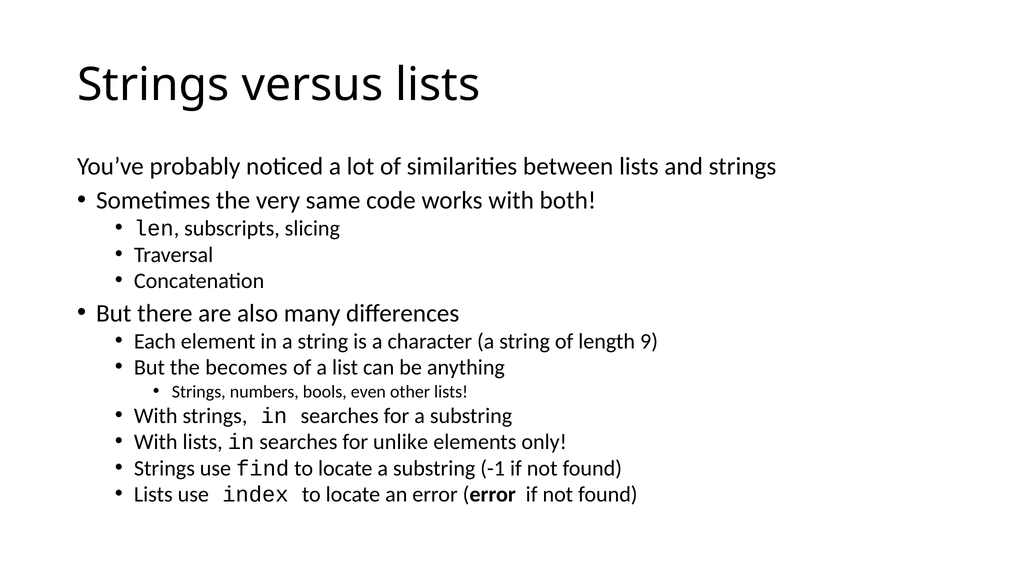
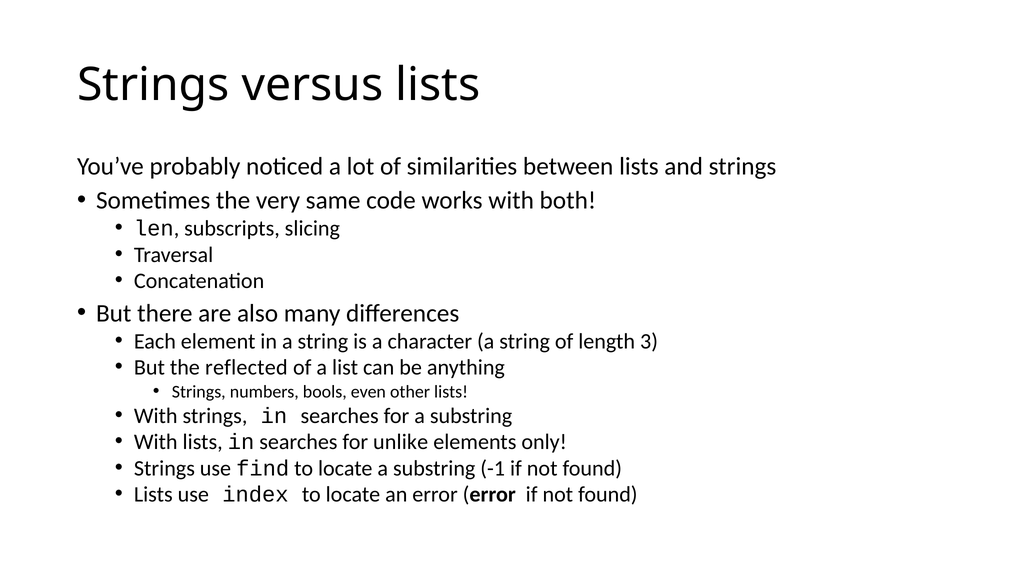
9: 9 -> 3
becomes: becomes -> reflected
